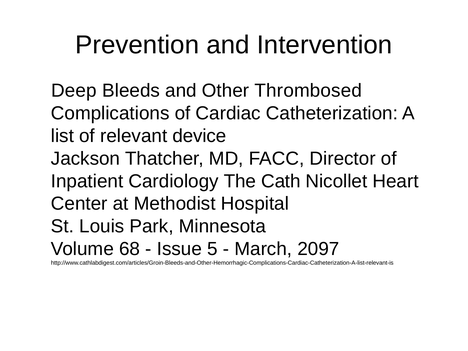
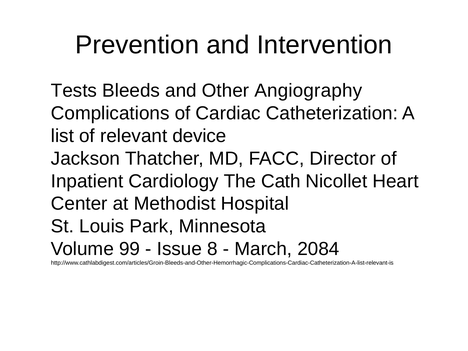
Deep: Deep -> Tests
Thrombosed: Thrombosed -> Angiography
68: 68 -> 99
5: 5 -> 8
2097: 2097 -> 2084
